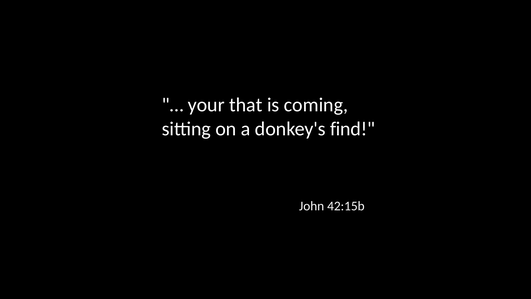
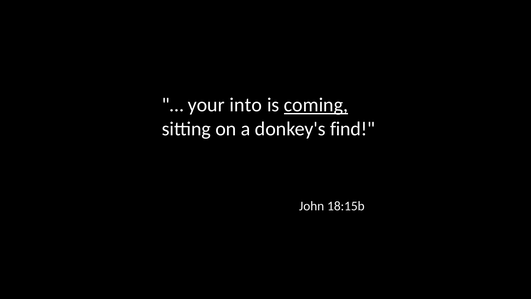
that: that -> into
coming underline: none -> present
42:15b: 42:15b -> 18:15b
